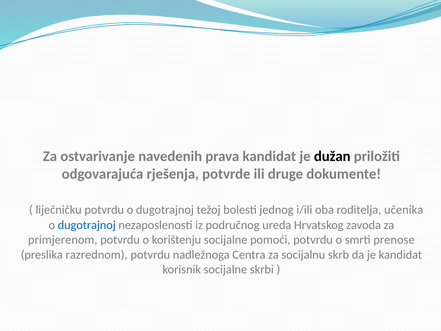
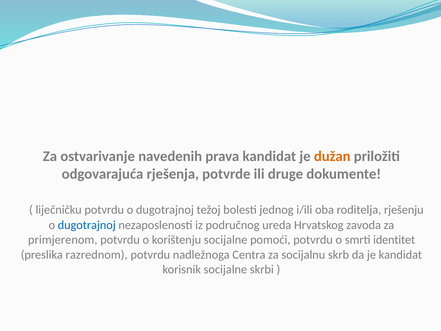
dužan colour: black -> orange
učenika: učenika -> rješenju
prenose: prenose -> identitet
